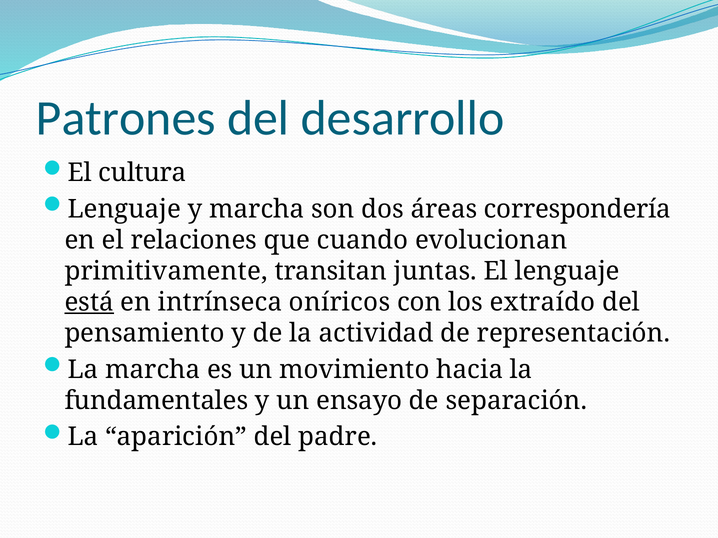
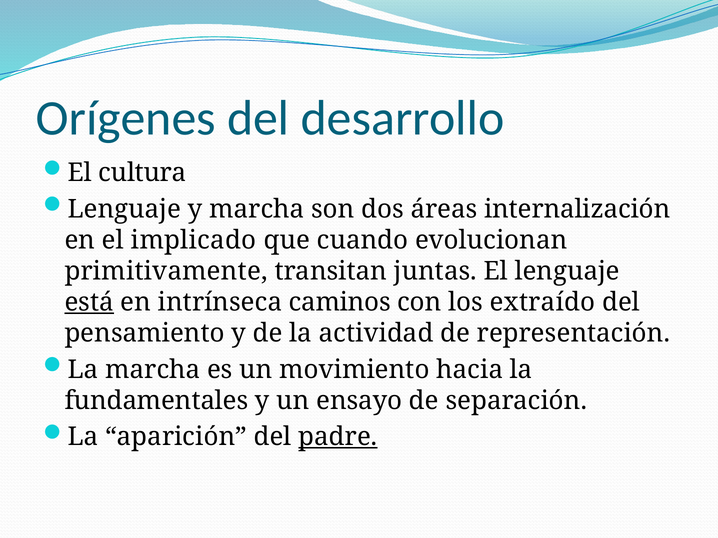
Patrones: Patrones -> Orígenes
correspondería: correspondería -> internalización
relaciones: relaciones -> implicado
oníricos: oníricos -> caminos
padre underline: none -> present
